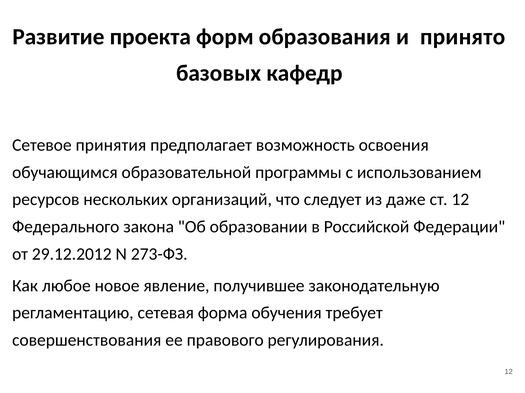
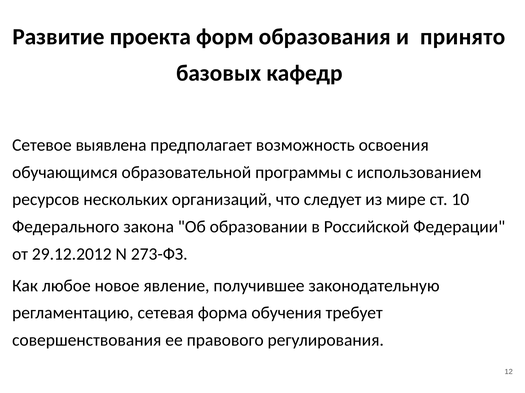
принятия: принятия -> выявлена
даже: даже -> мире
ст 12: 12 -> 10
